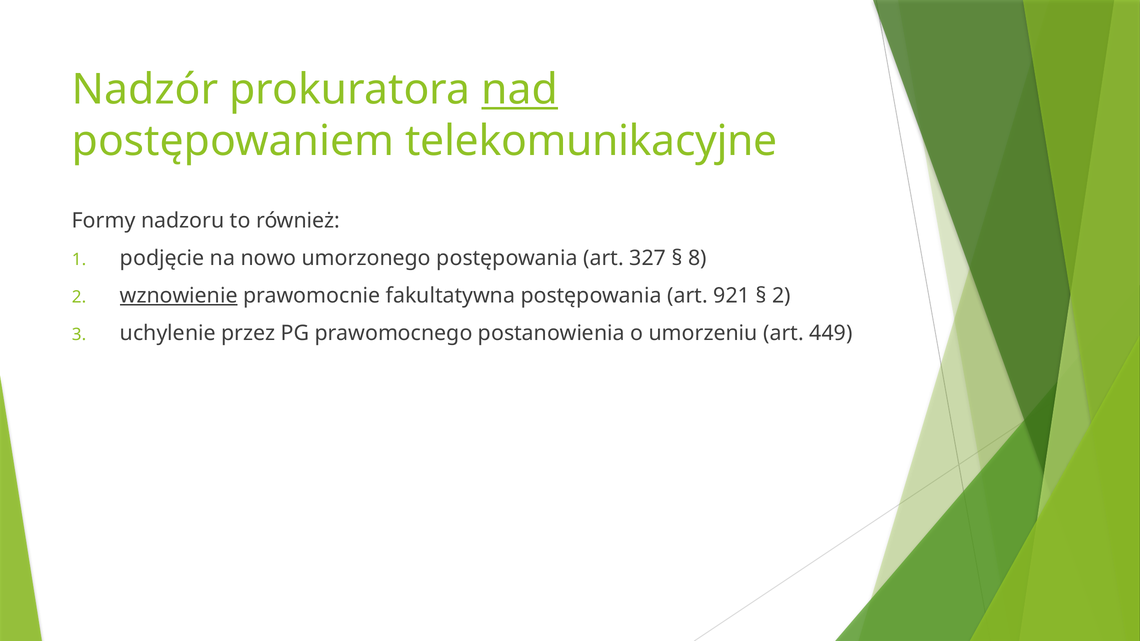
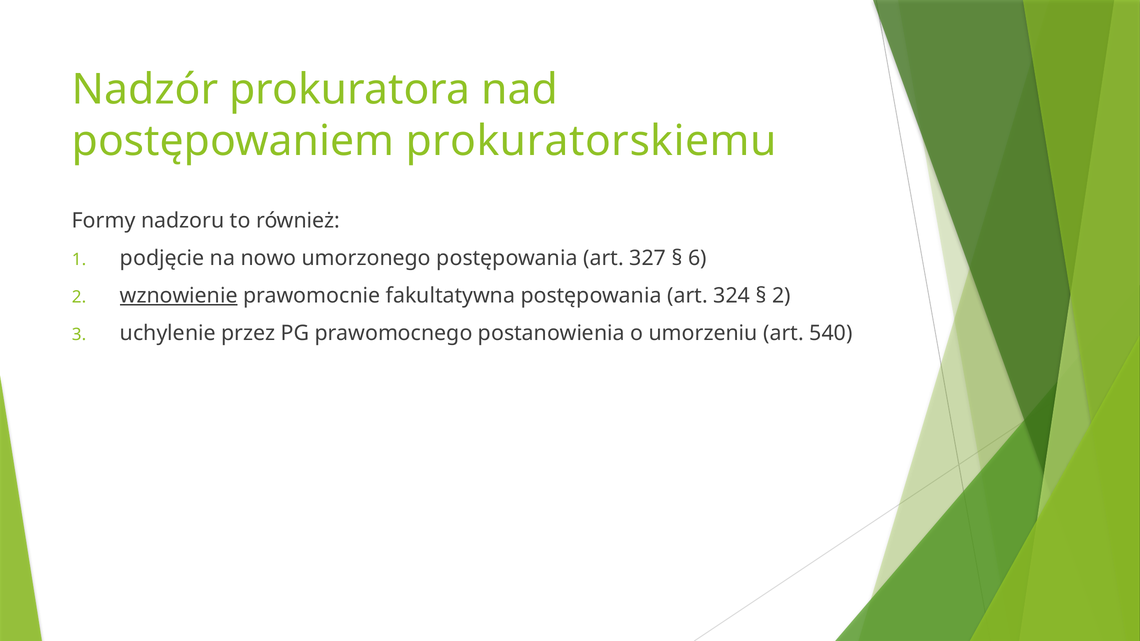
nad underline: present -> none
telekomunikacyjne: telekomunikacyjne -> prokuratorskiemu
8: 8 -> 6
921: 921 -> 324
449: 449 -> 540
